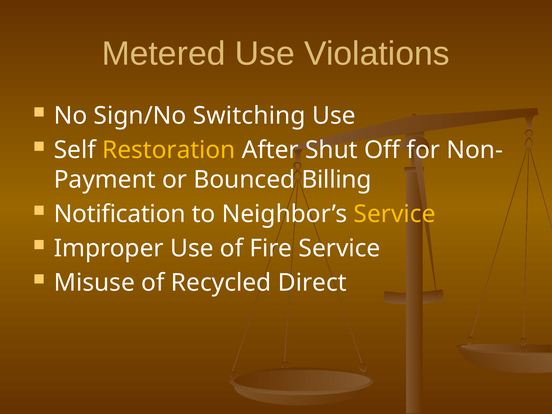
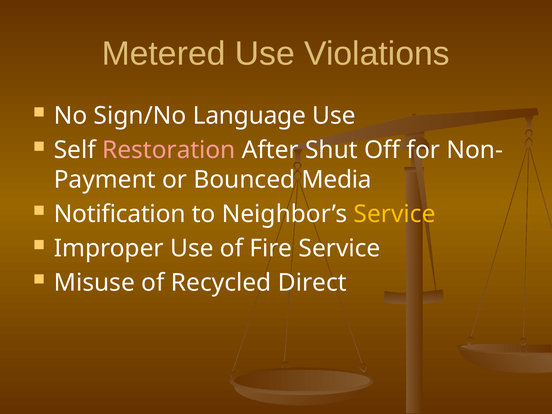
Switching: Switching -> Language
Restoration colour: yellow -> pink
Billing: Billing -> Media
